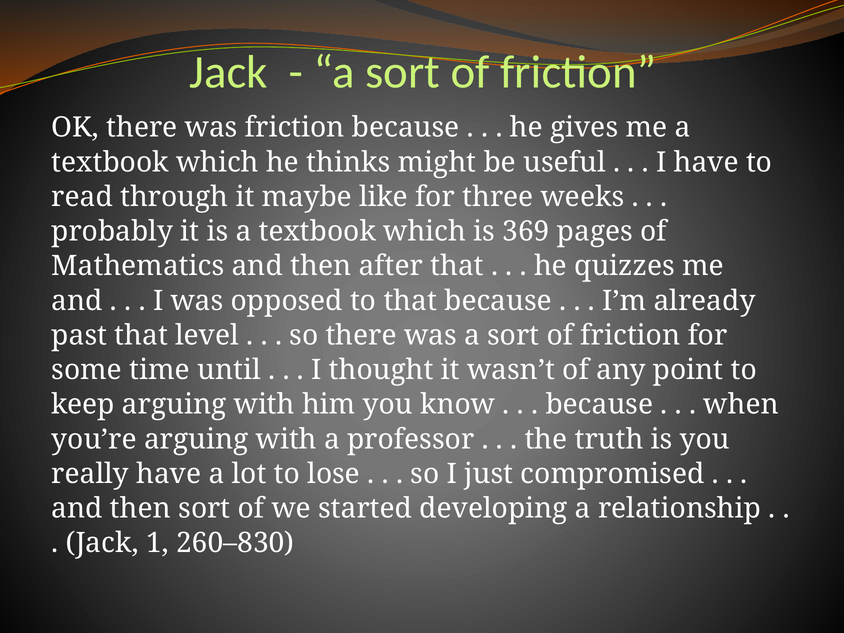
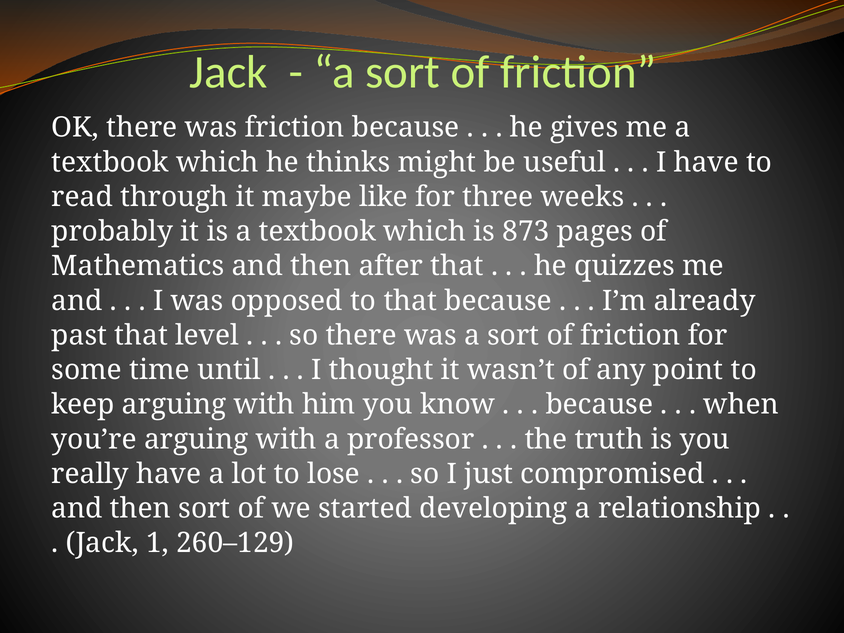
369: 369 -> 873
260–830: 260–830 -> 260–129
